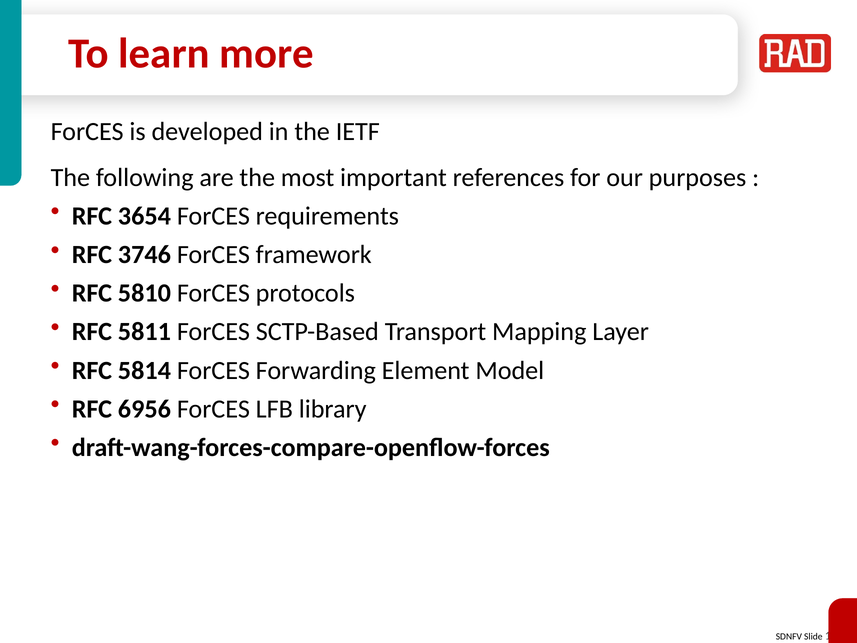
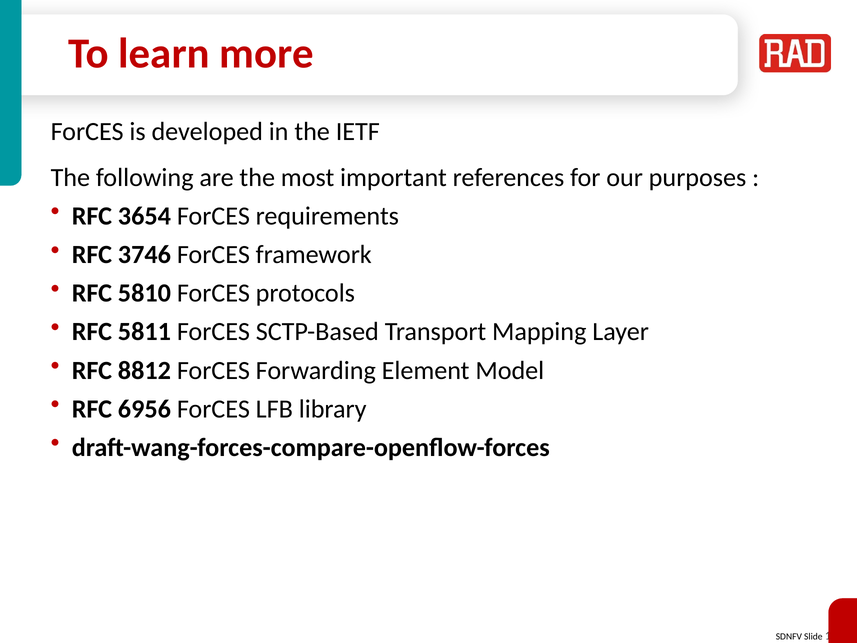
5814: 5814 -> 8812
